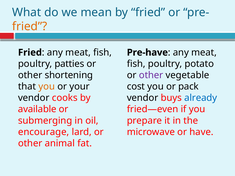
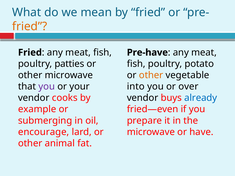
other shortening: shortening -> microwave
other at (151, 75) colour: purple -> orange
you at (47, 87) colour: orange -> purple
cost: cost -> into
pack: pack -> over
available: available -> example
